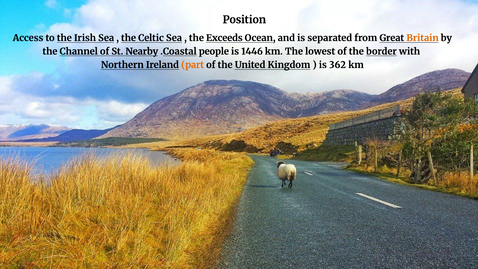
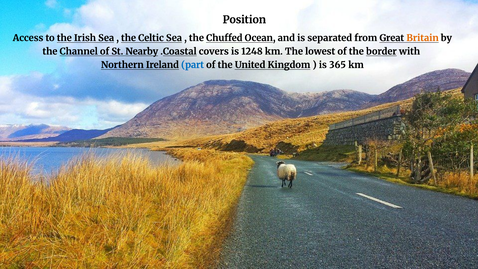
Exceeds: Exceeds -> Chuffed
people: people -> covers
1446: 1446 -> 1248
part colour: orange -> blue
362: 362 -> 365
